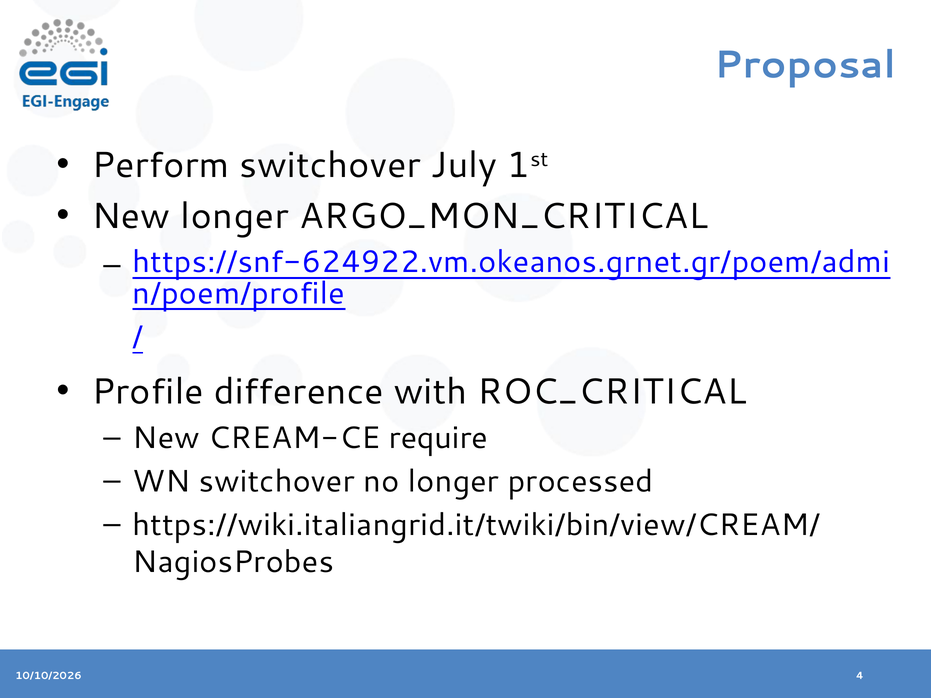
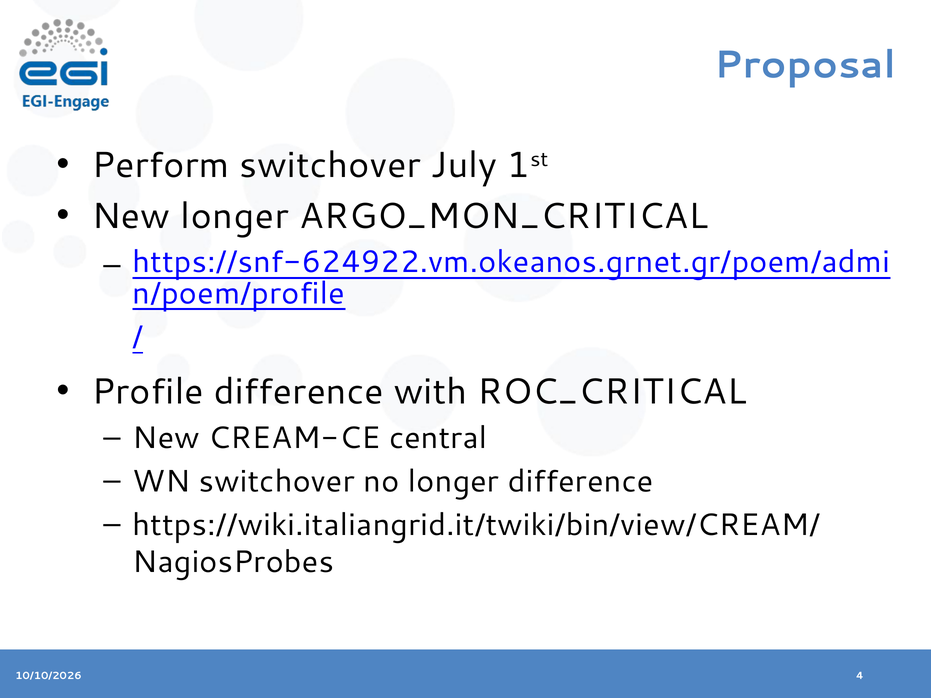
require: require -> central
longer processed: processed -> difference
